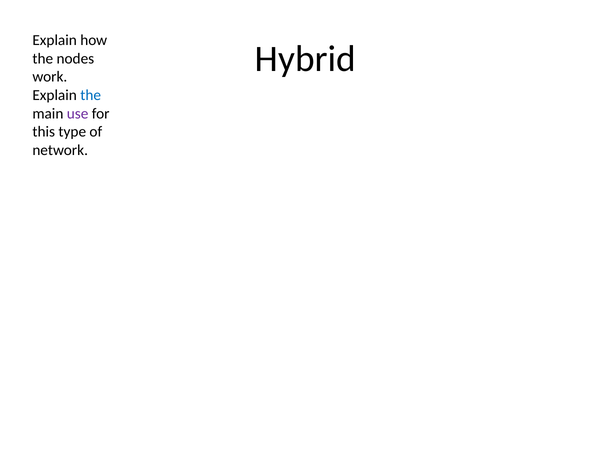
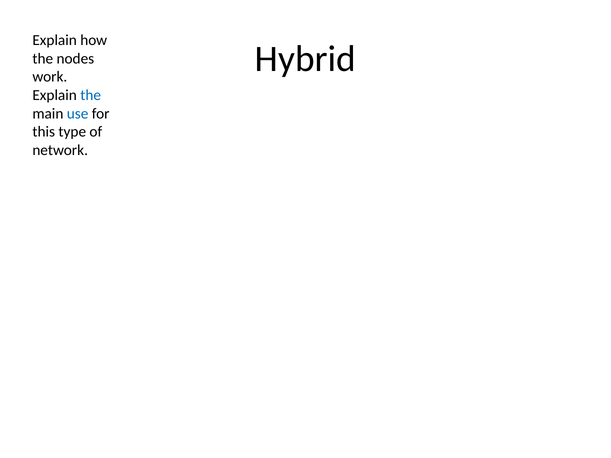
use colour: purple -> blue
